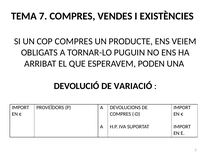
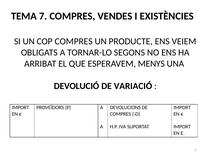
PUGUIN: PUGUIN -> SEGONS
PODEN: PODEN -> MENYS
